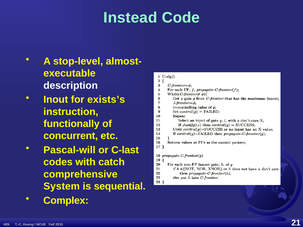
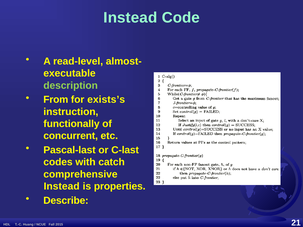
stop-level: stop-level -> read-level
description colour: white -> light green
Inout: Inout -> From
Pascal-will: Pascal-will -> Pascal-last
System at (62, 187): System -> Instead
sequential: sequential -> properties
Complex: Complex -> Describe
